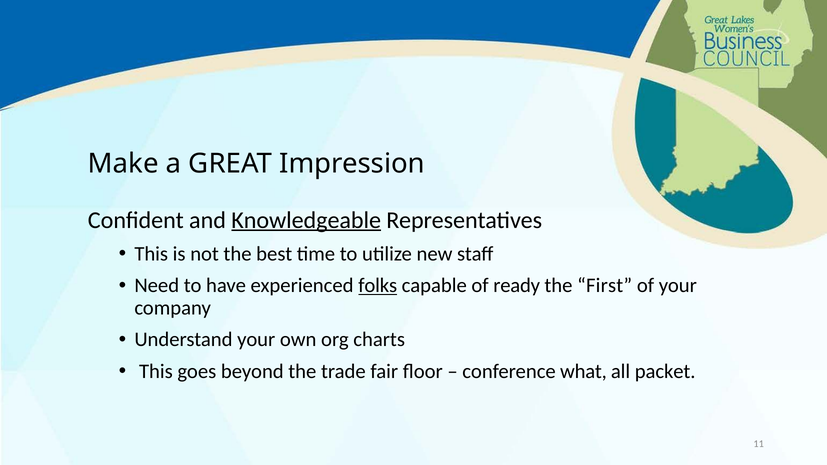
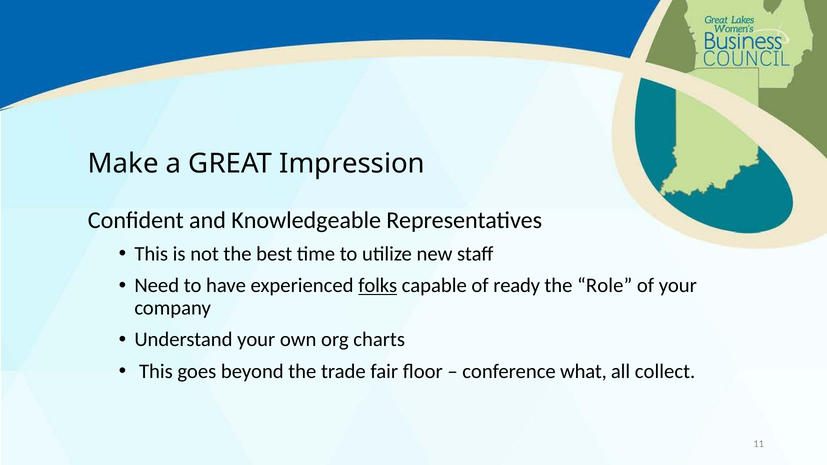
Knowledgeable underline: present -> none
First: First -> Role
packet: packet -> collect
